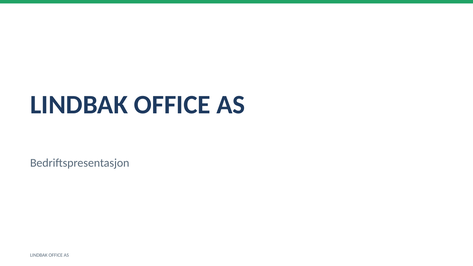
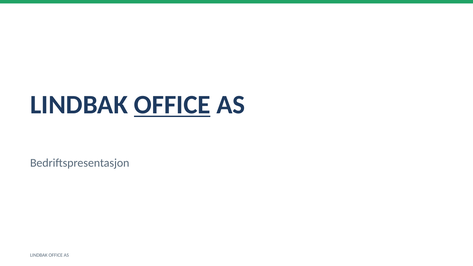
OFFICE at (172, 105) underline: none -> present
